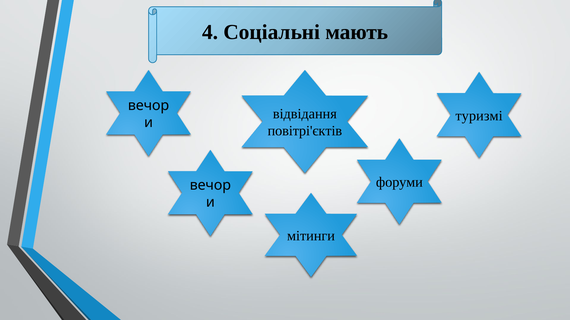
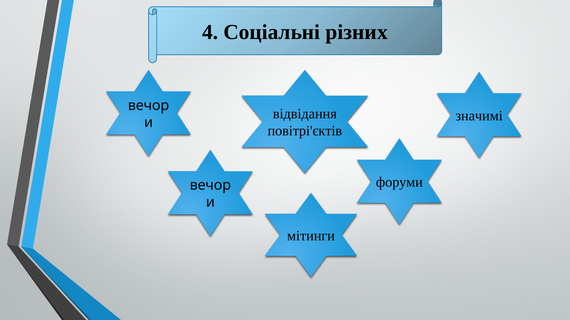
мають: мають -> різних
туризмі: туризмі -> значимі
